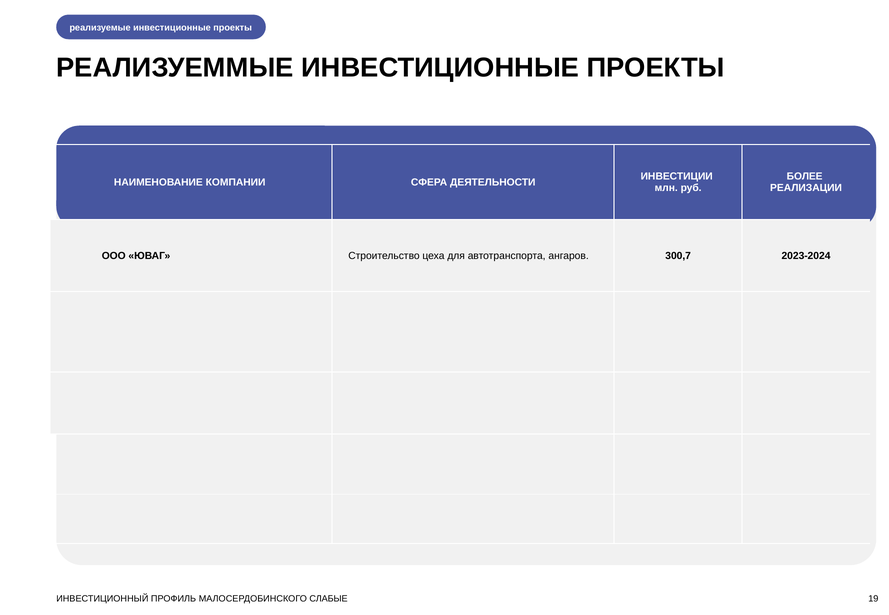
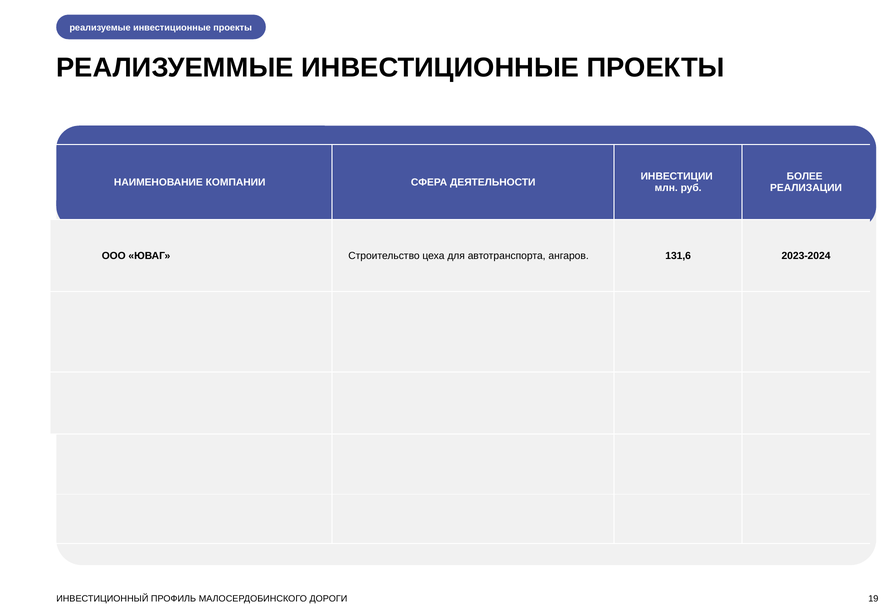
300,7: 300,7 -> 131,6
СЛАБЫЕ: СЛАБЫЕ -> ДОРОГИ
